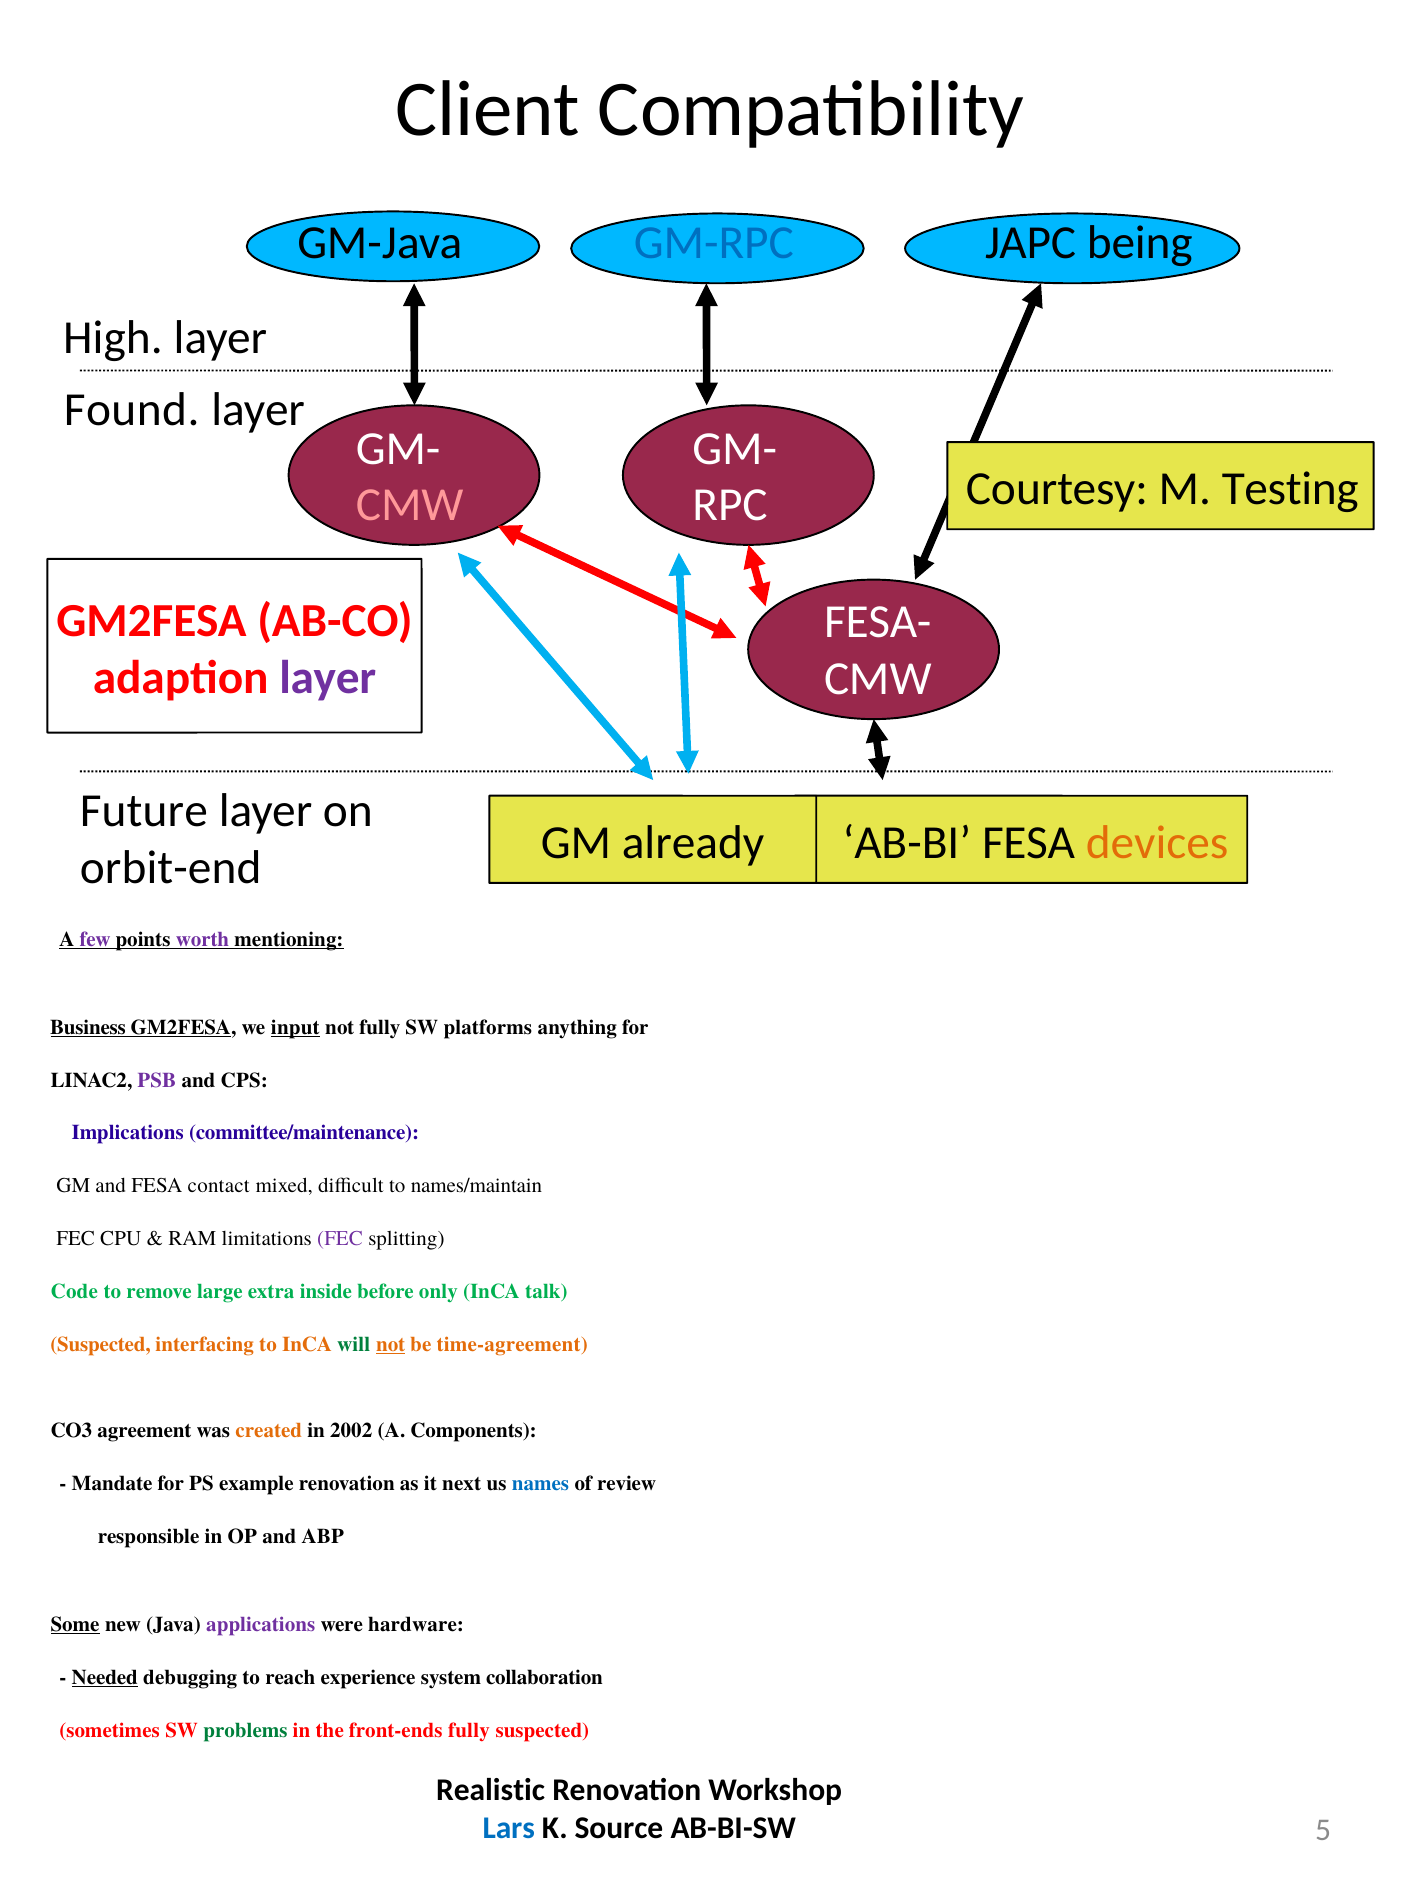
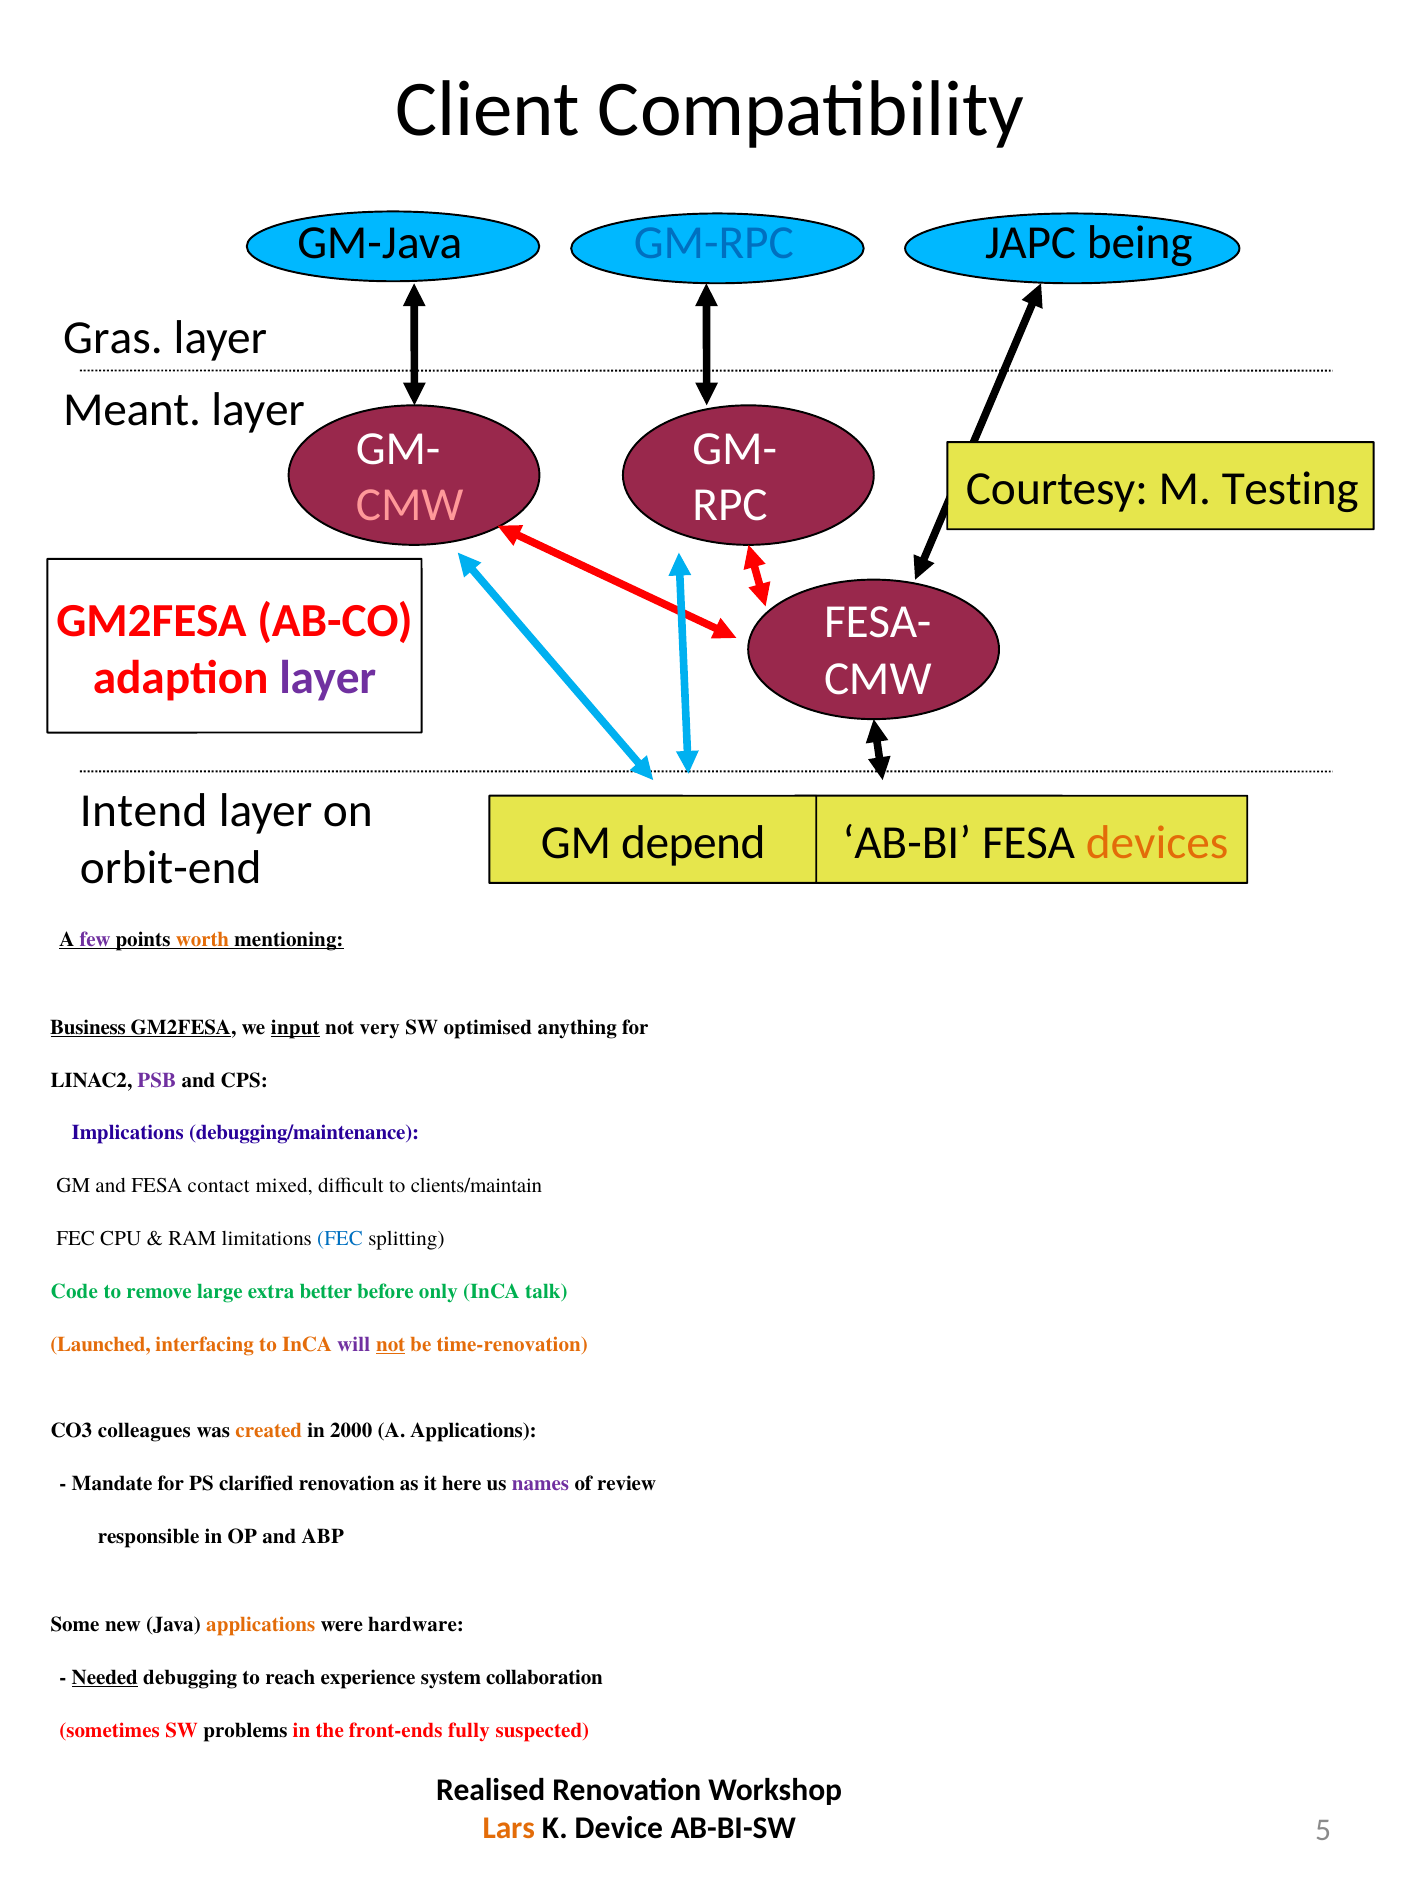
High: High -> Gras
Found: Found -> Meant
Future: Future -> Intend
already: already -> depend
worth colour: purple -> orange
not fully: fully -> very
platforms: platforms -> optimised
committee/maintenance: committee/maintenance -> debugging/maintenance
names/maintain: names/maintain -> clients/maintain
FEC at (340, 1239) colour: purple -> blue
inside: inside -> better
Suspected at (101, 1345): Suspected -> Launched
will colour: green -> purple
time-agreement: time-agreement -> time-renovation
agreement: agreement -> colleagues
2002: 2002 -> 2000
A Components: Components -> Applications
example: example -> clarified
next: next -> here
names colour: blue -> purple
Some underline: present -> none
applications at (261, 1624) colour: purple -> orange
problems colour: green -> black
Realistic: Realistic -> Realised
Lars colour: blue -> orange
Source: Source -> Device
